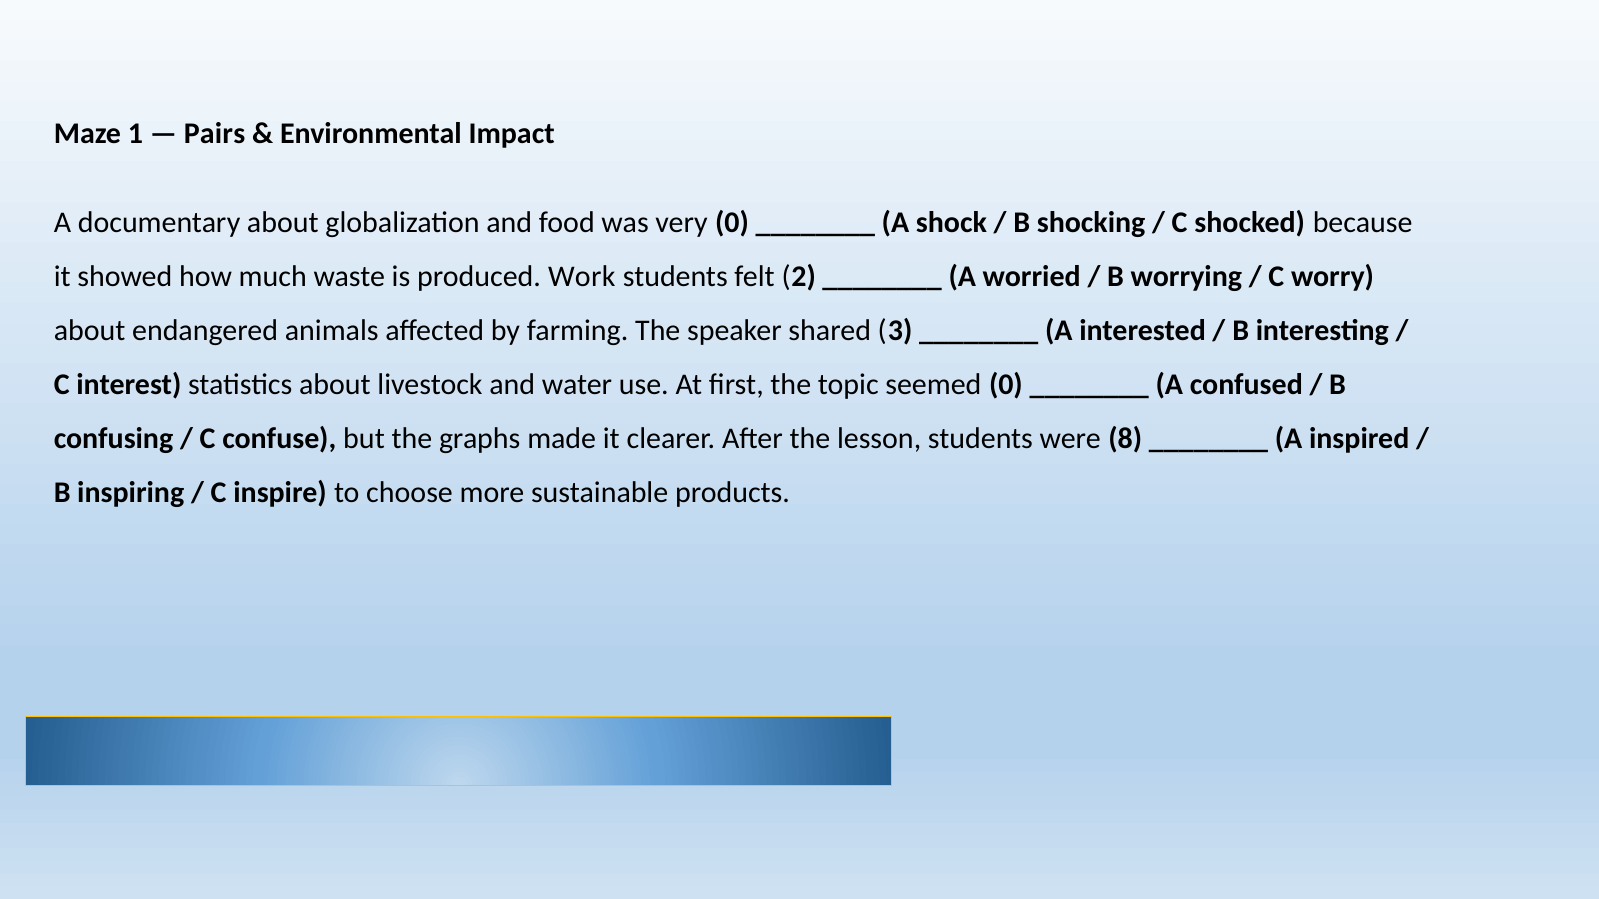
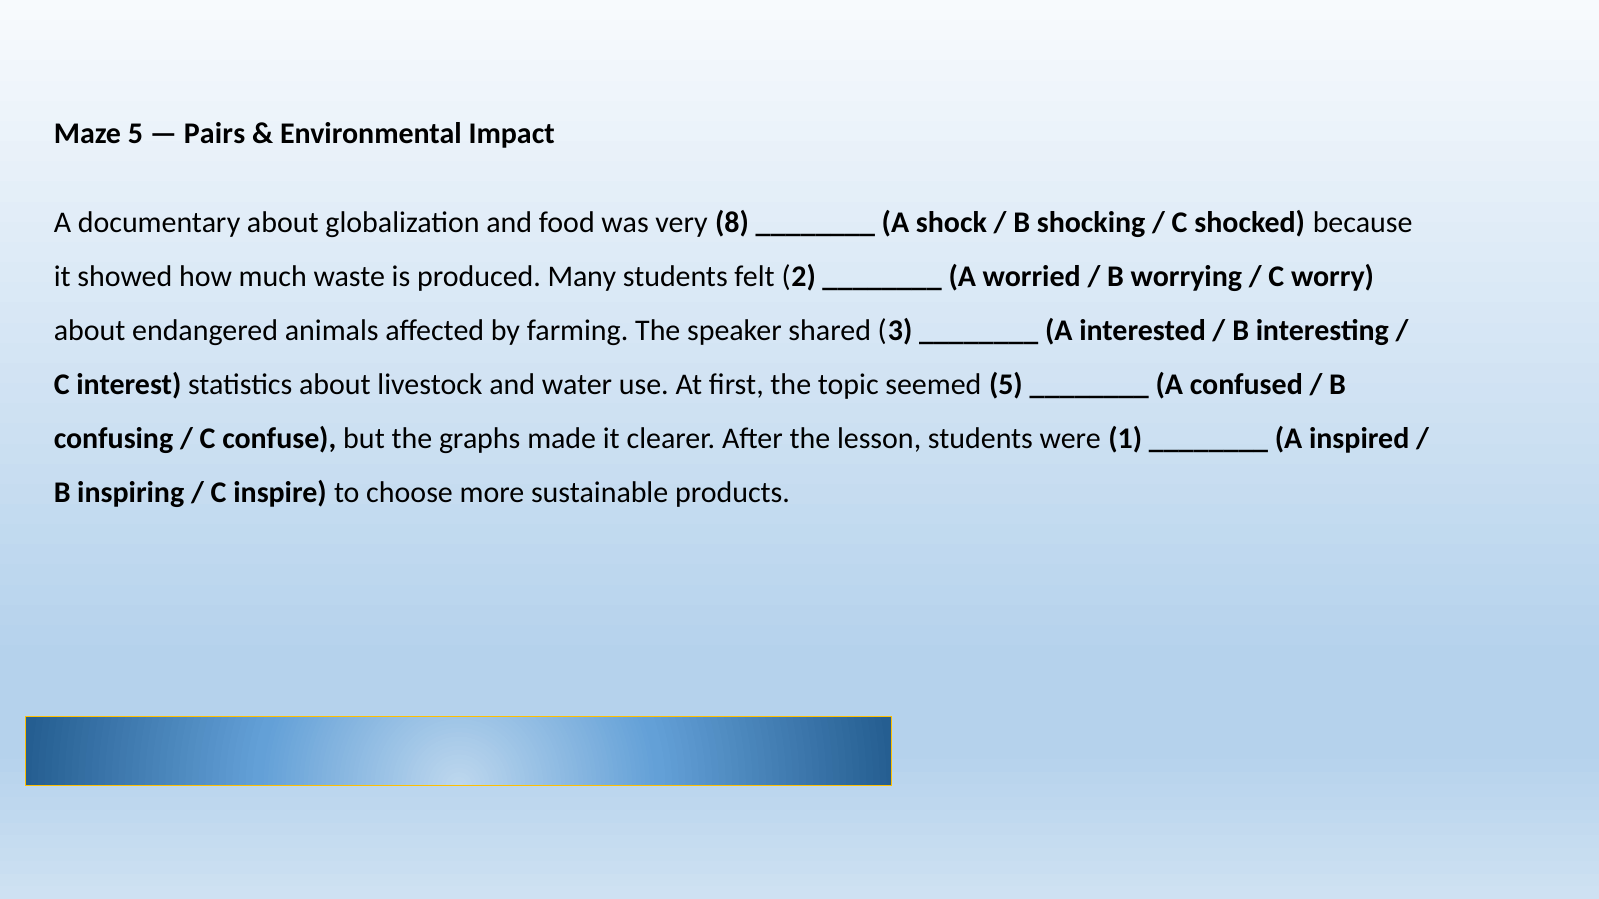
Maze 1: 1 -> 5
very 0: 0 -> 8
Work: Work -> Many
seemed 0: 0 -> 5
8: 8 -> 1
